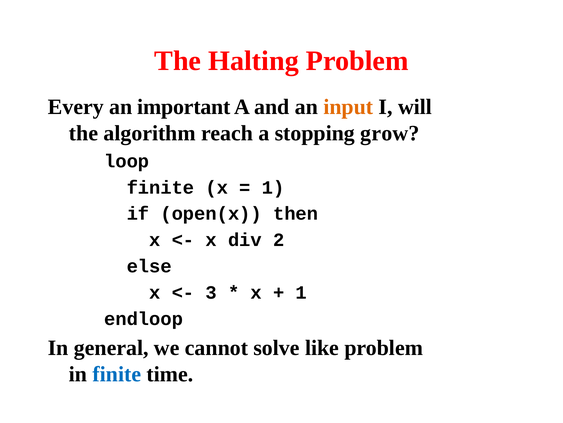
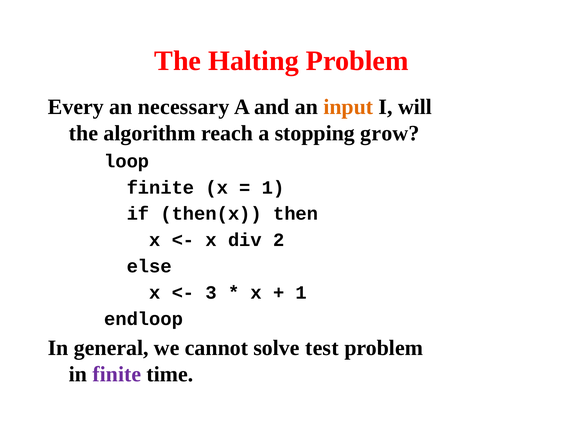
important: important -> necessary
open(x: open(x -> then(x
like: like -> test
finite at (117, 374) colour: blue -> purple
